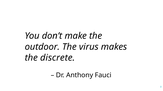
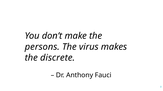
outdoor: outdoor -> persons
